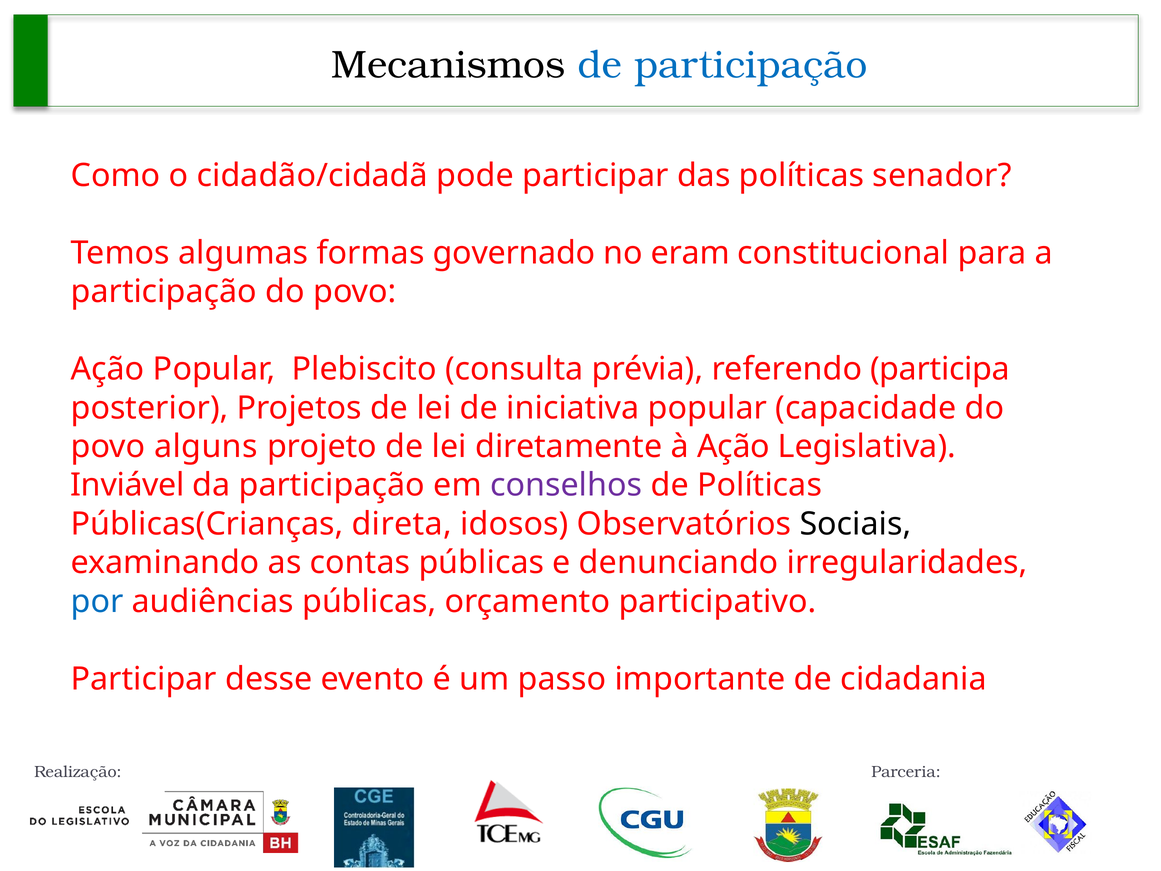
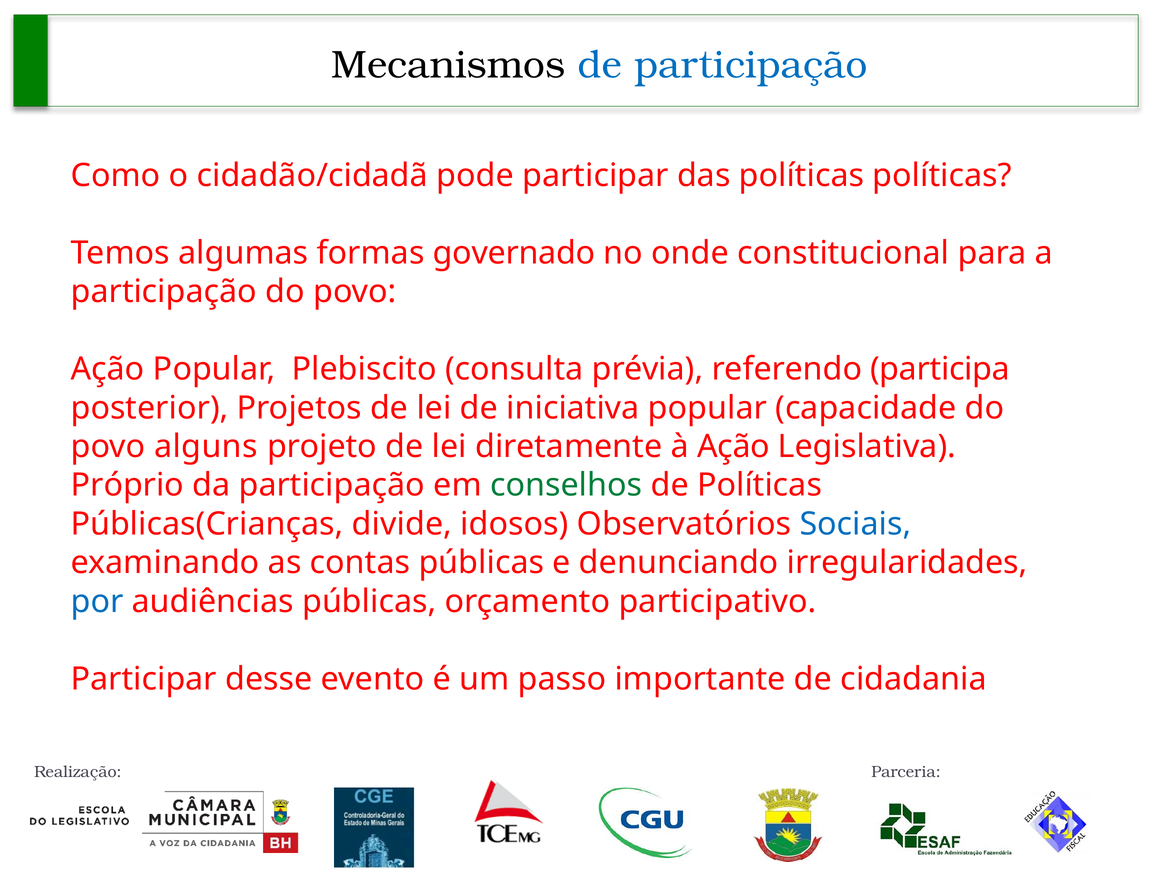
políticas senador: senador -> políticas
eram: eram -> onde
Inviável: Inviável -> Próprio
conselhos colour: purple -> green
direta: direta -> divide
Sociais colour: black -> blue
